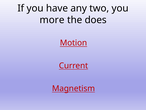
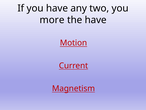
the does: does -> have
